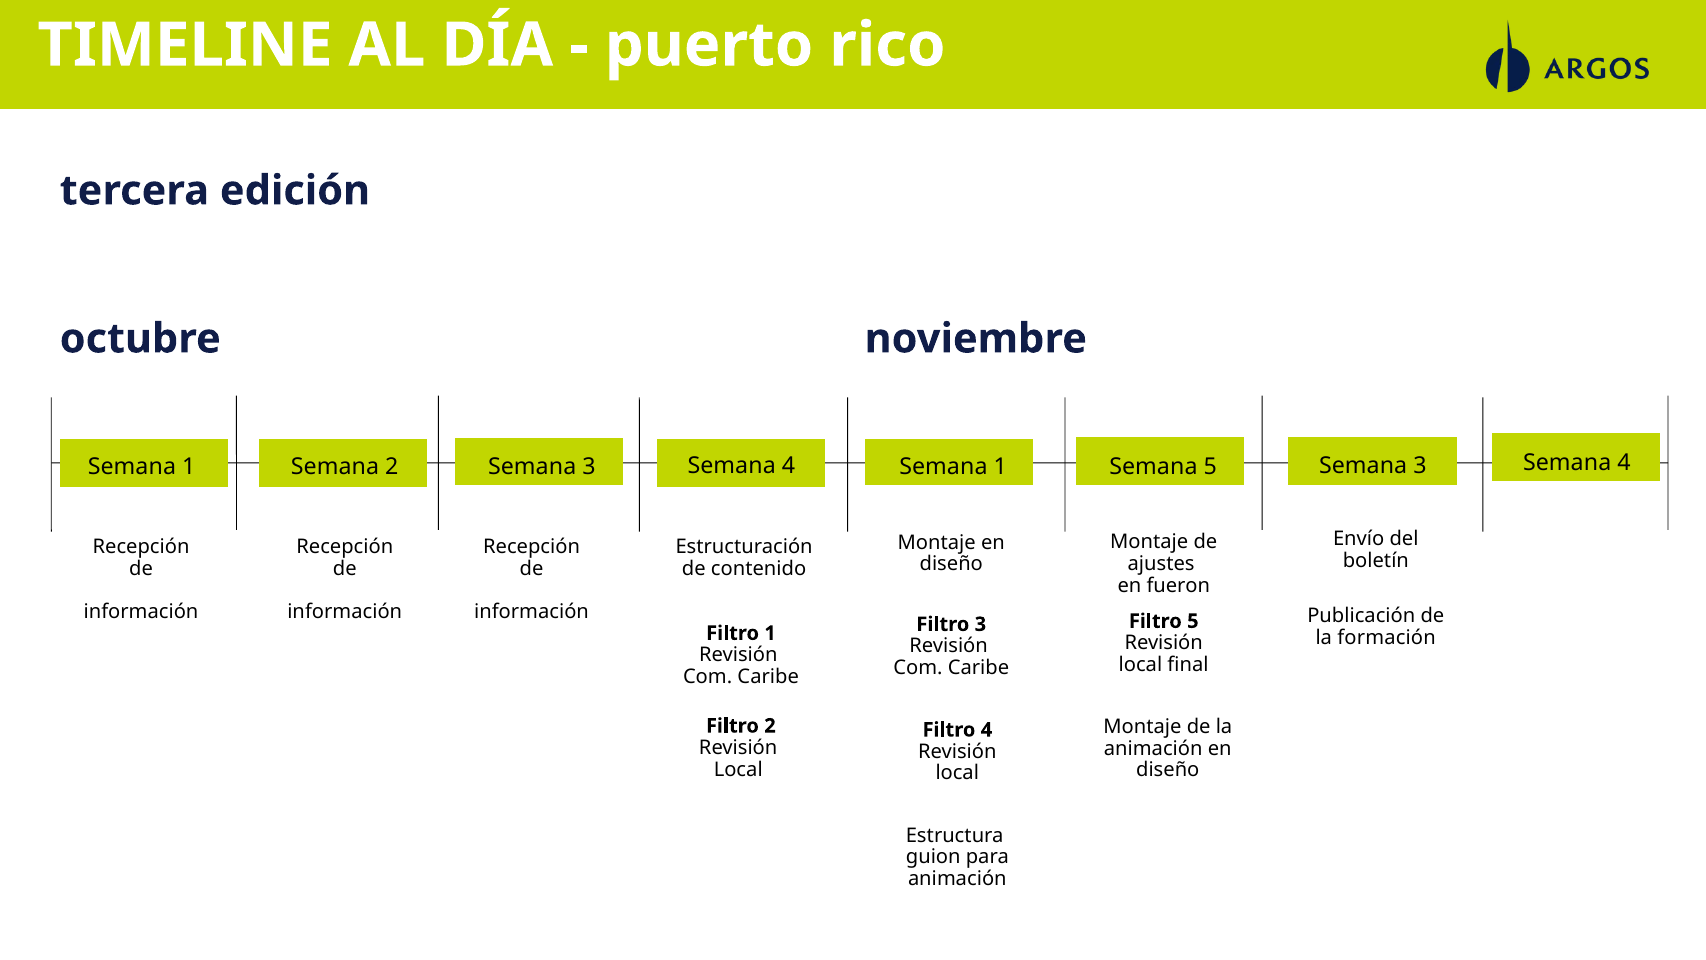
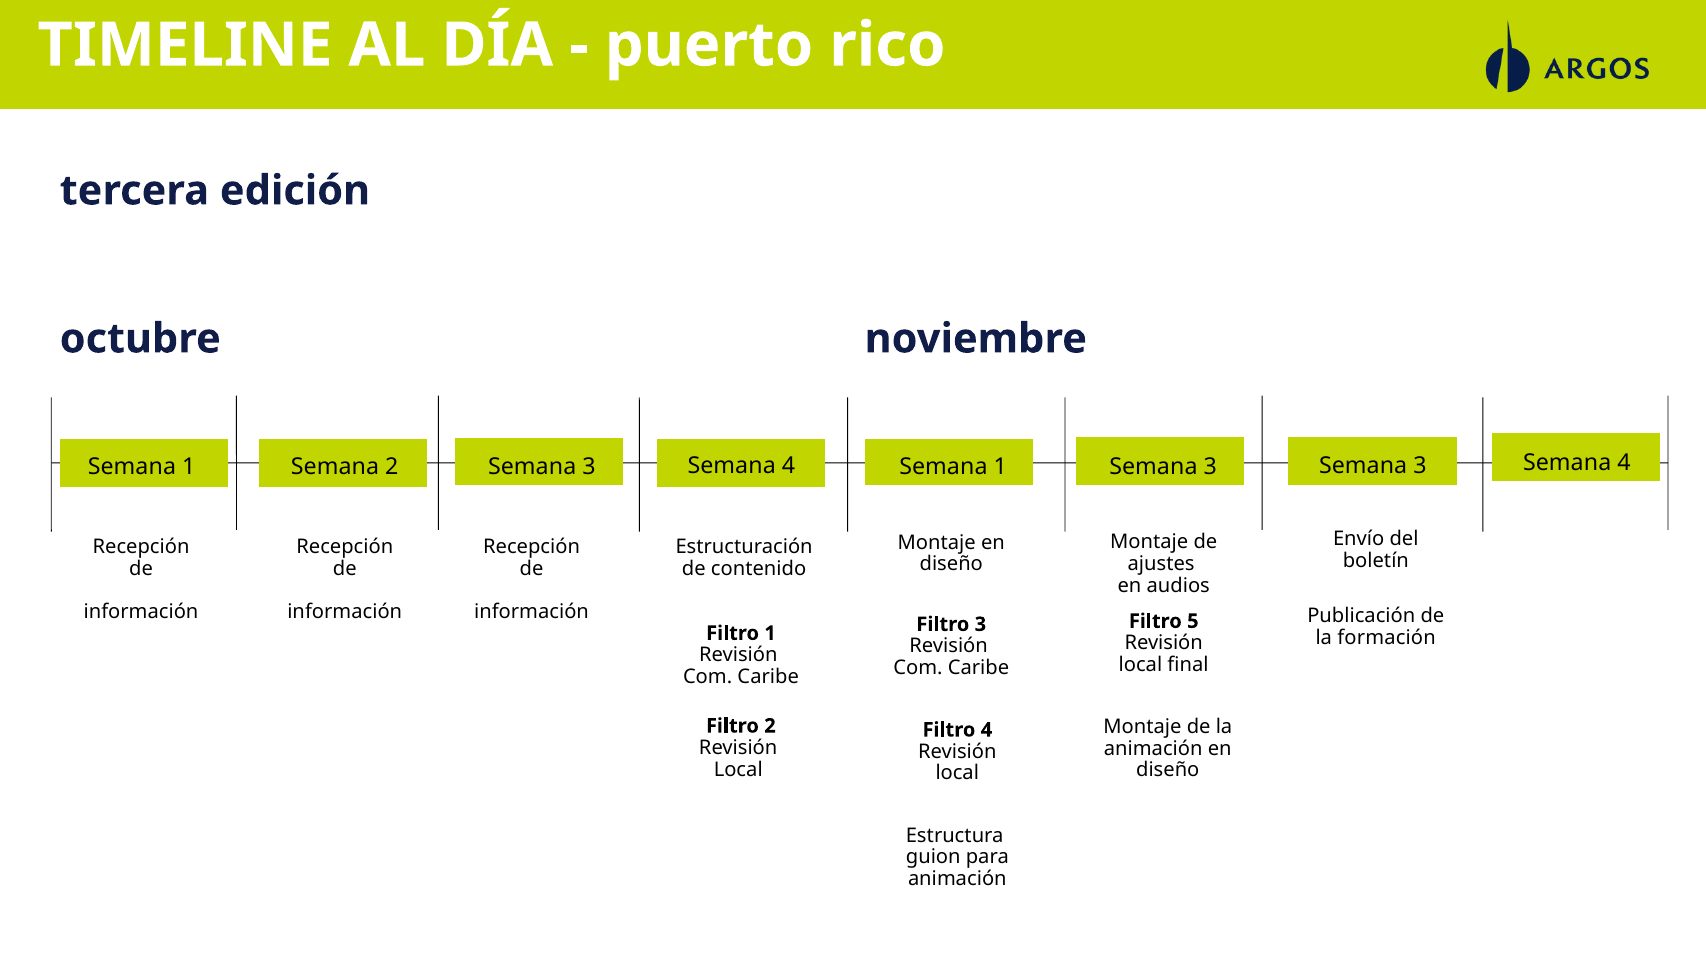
1 Semana 5: 5 -> 3
fueron: fueron -> audios
